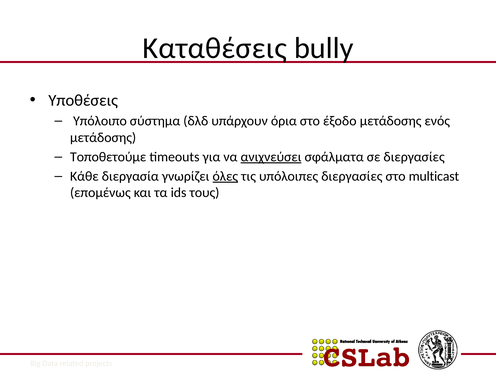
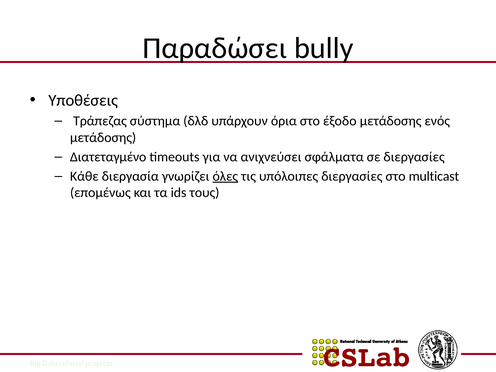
Καταθέσεις: Καταθέσεις -> Παραδώσει
Υπόλοιπο: Υπόλοιπο -> Τράπεζας
Τοποθετούμε: Τοποθετούμε -> Διατεταγμένο
ανιχνεύσει underline: present -> none
